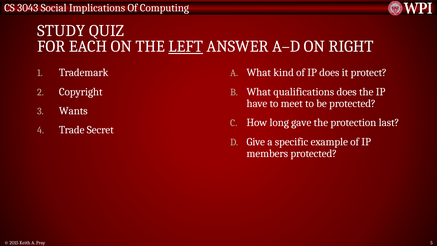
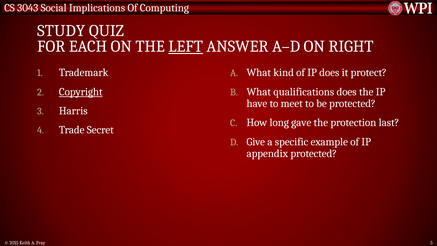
Copyright underline: none -> present
Wants: Wants -> Harris
members: members -> appendix
